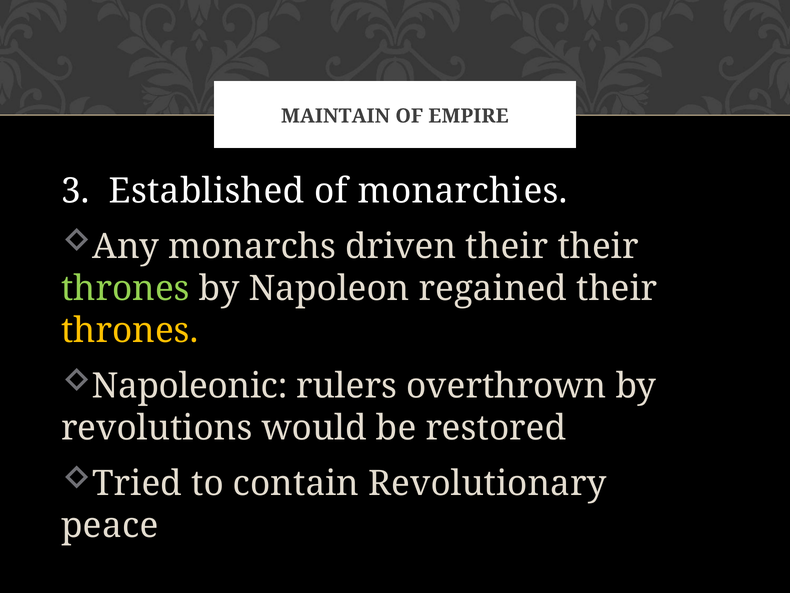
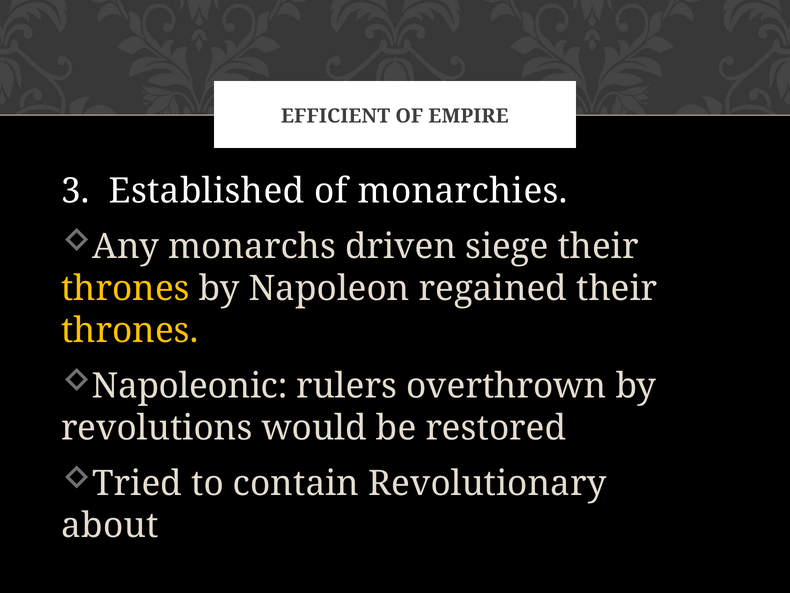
MAINTAIN: MAINTAIN -> EFFICIENT
driven their: their -> siege
thrones at (125, 288) colour: light green -> yellow
peace: peace -> about
